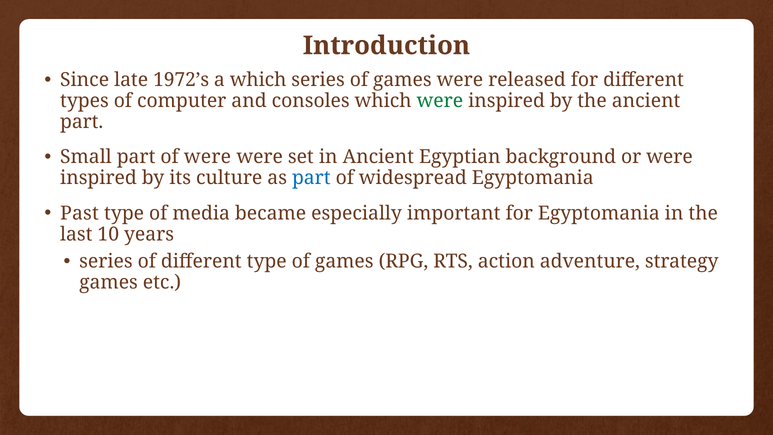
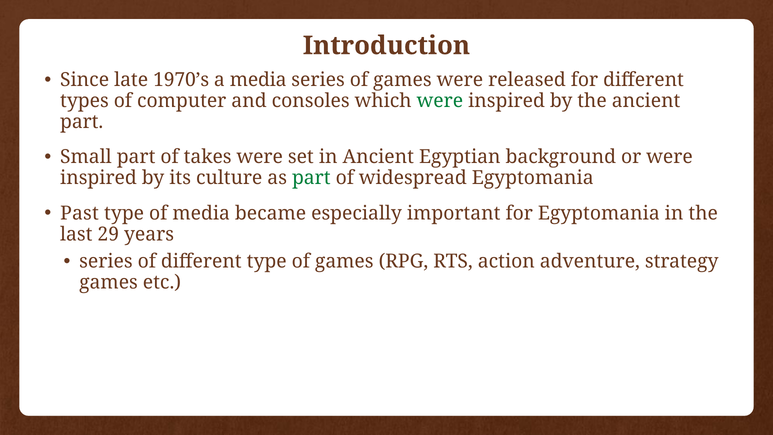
1972’s: 1972’s -> 1970’s
a which: which -> media
of were: were -> takes
part at (311, 178) colour: blue -> green
10: 10 -> 29
